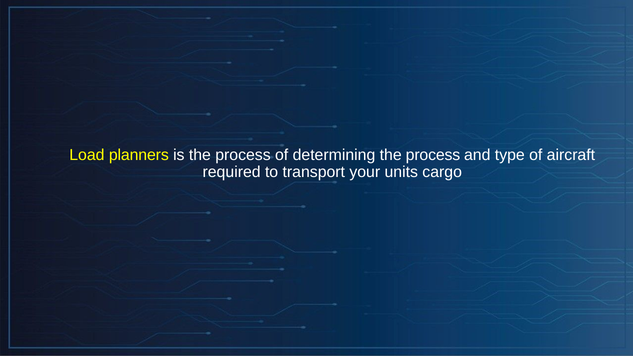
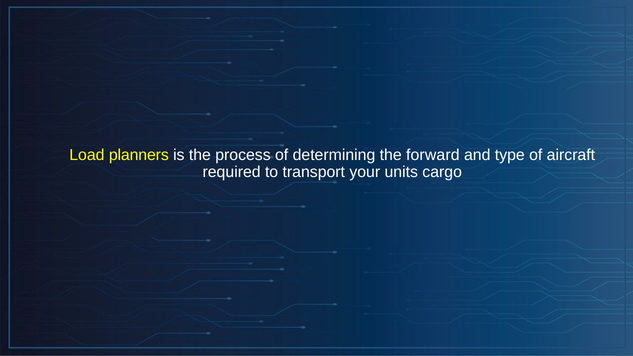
determining the process: process -> forward
